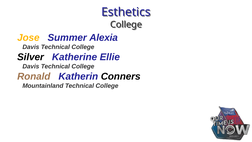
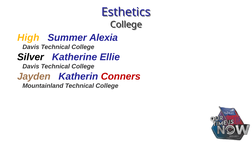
Jose: Jose -> High
Ronald: Ronald -> Jayden
Conners colour: black -> red
